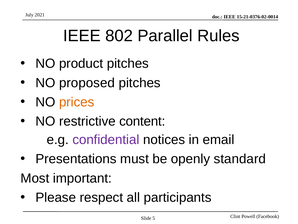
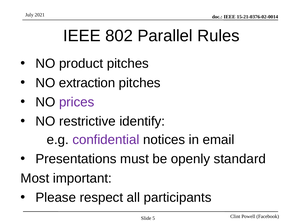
proposed: proposed -> extraction
prices colour: orange -> purple
content: content -> identify
